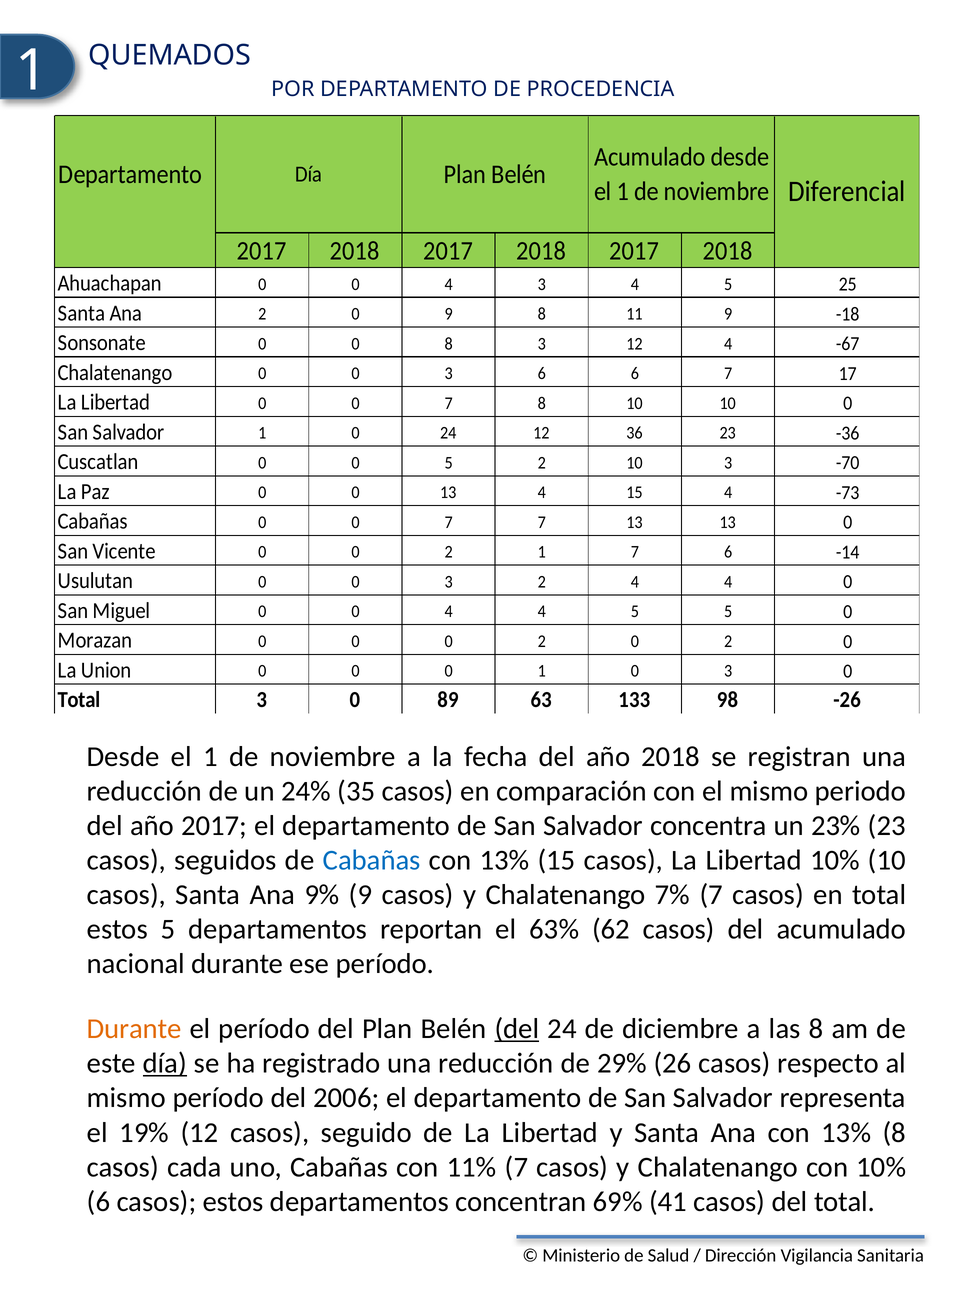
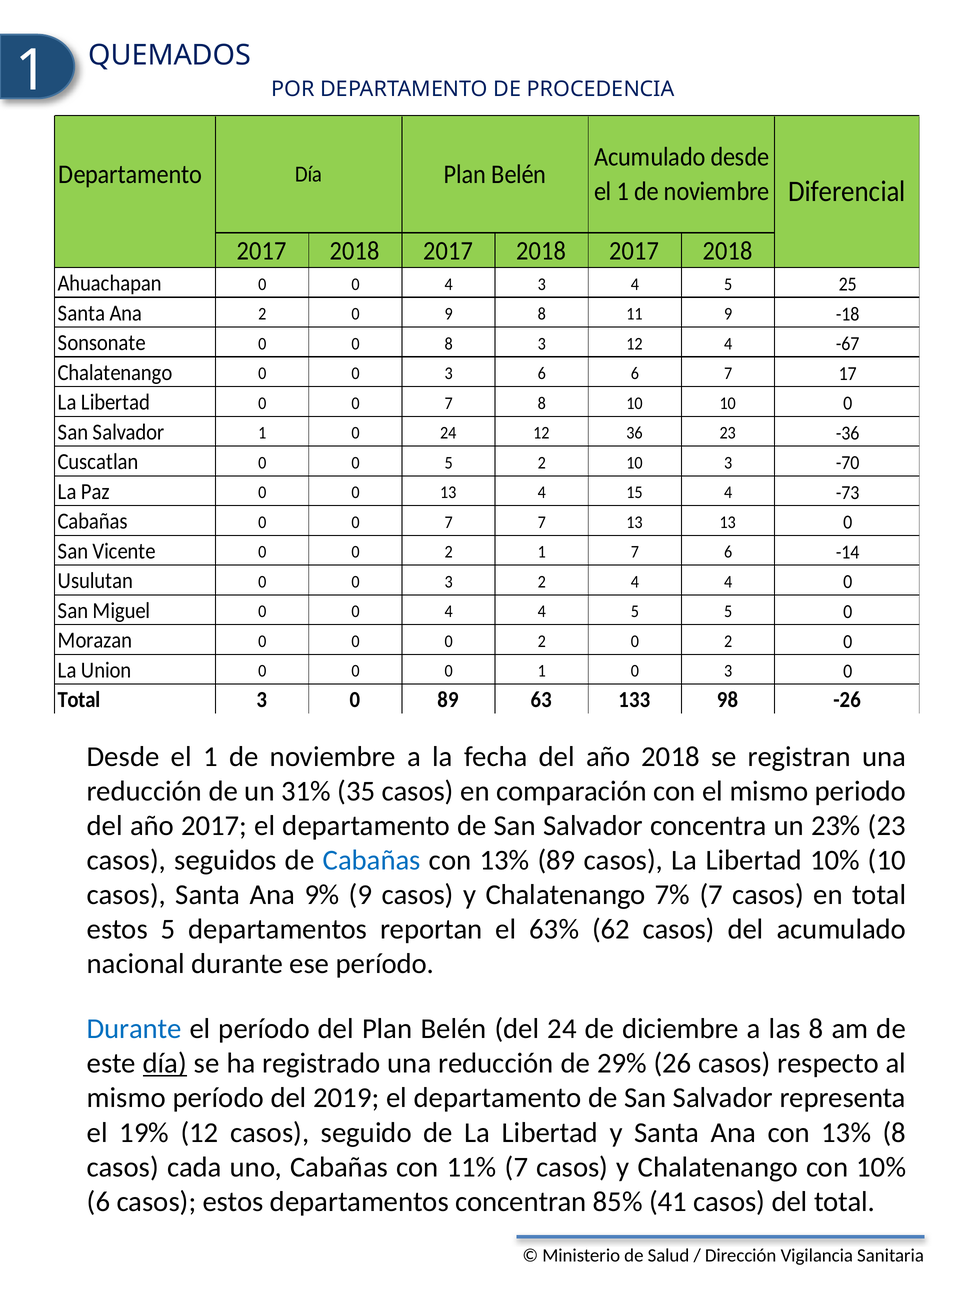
24%: 24% -> 31%
13% 15: 15 -> 89
Durante at (134, 1028) colour: orange -> blue
del at (517, 1028) underline: present -> none
2006: 2006 -> 2019
69%: 69% -> 85%
